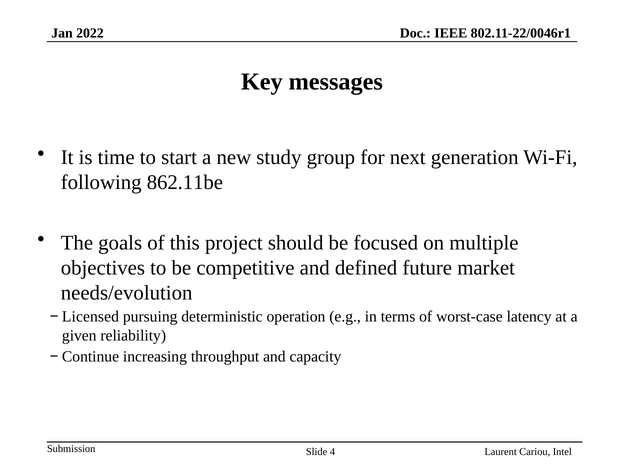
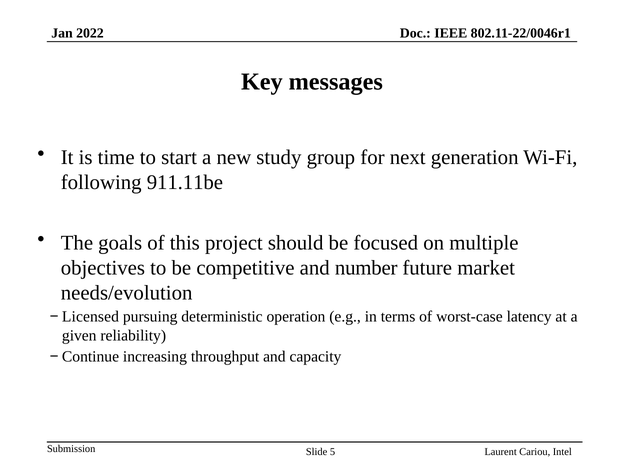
862.11be: 862.11be -> 911.11be
defined: defined -> number
4: 4 -> 5
